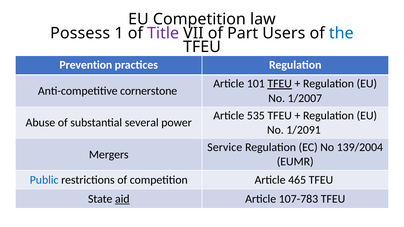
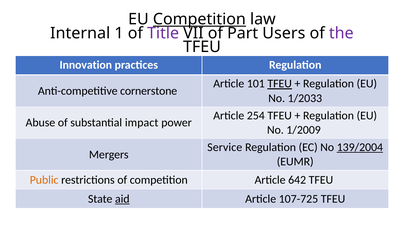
Competition at (199, 19) underline: none -> present
Possess: Possess -> Internal
the colour: blue -> purple
Prevention: Prevention -> Innovation
1/2007: 1/2007 -> 1/2033
535: 535 -> 254
several: several -> impact
1/2091: 1/2091 -> 1/2009
139/2004 underline: none -> present
Public colour: blue -> orange
465: 465 -> 642
107-783: 107-783 -> 107-725
